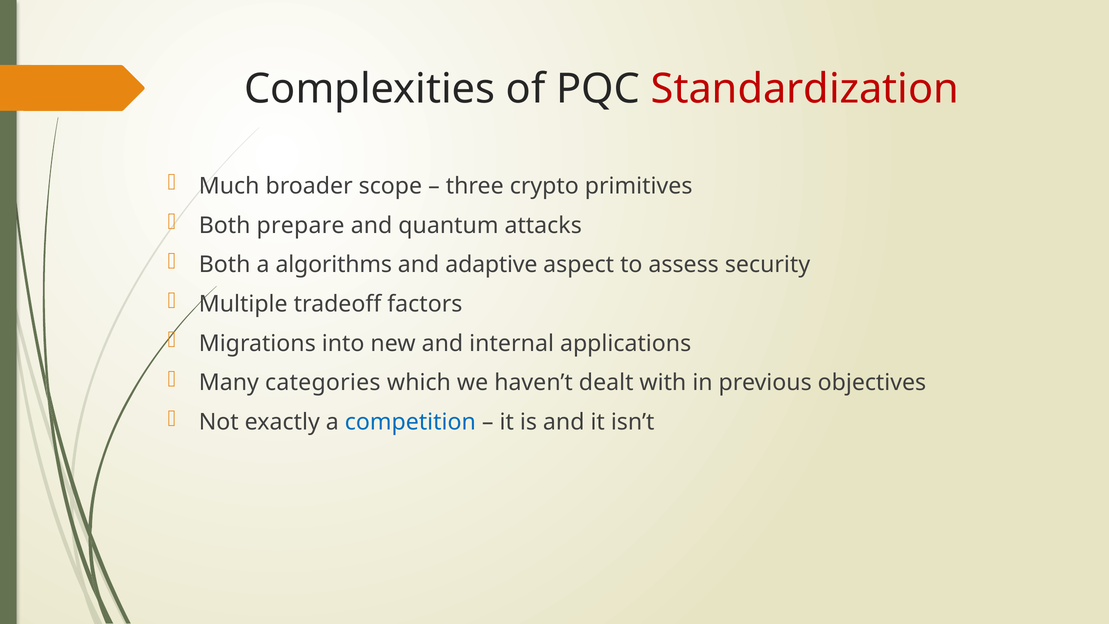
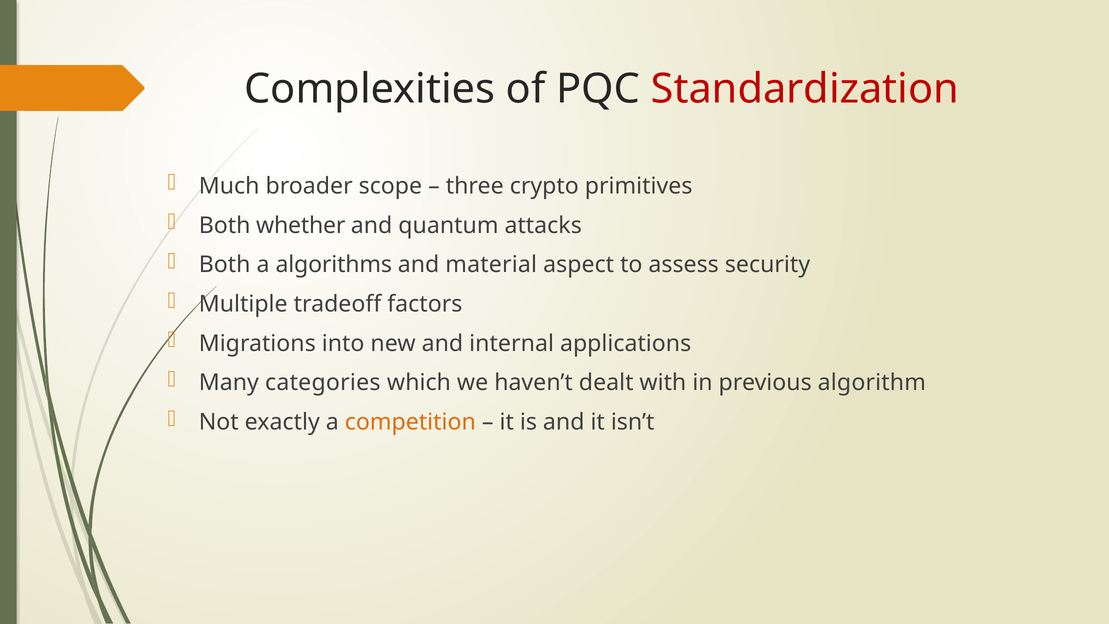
prepare: prepare -> whether
adaptive: adaptive -> material
objectives: objectives -> algorithm
competition colour: blue -> orange
